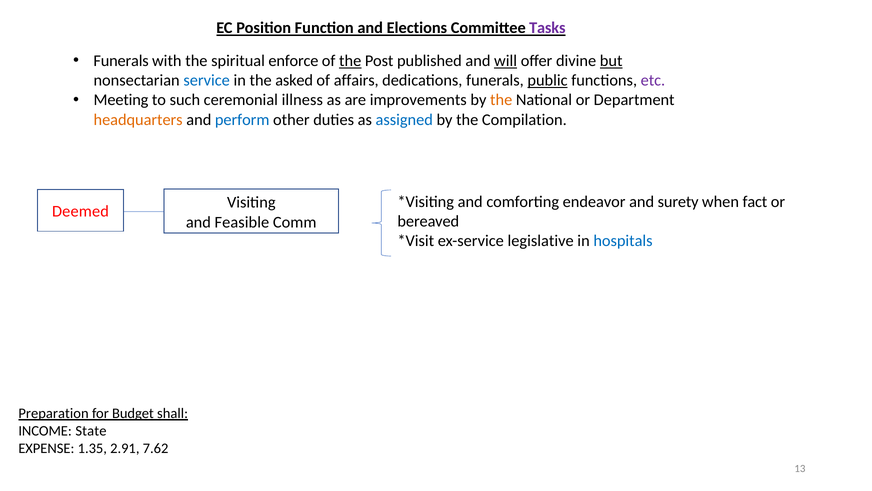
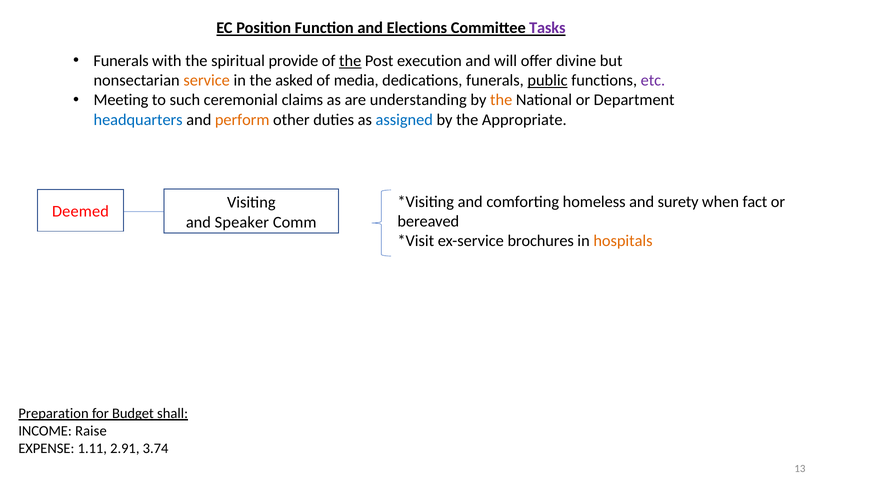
enforce: enforce -> provide
published: published -> execution
will underline: present -> none
but underline: present -> none
service colour: blue -> orange
affairs: affairs -> media
illness: illness -> claims
improvements: improvements -> understanding
headquarters colour: orange -> blue
perform colour: blue -> orange
Compilation: Compilation -> Appropriate
endeavor: endeavor -> homeless
Feasible: Feasible -> Speaker
legislative: legislative -> brochures
hospitals colour: blue -> orange
State: State -> Raise
1.35: 1.35 -> 1.11
7.62: 7.62 -> 3.74
